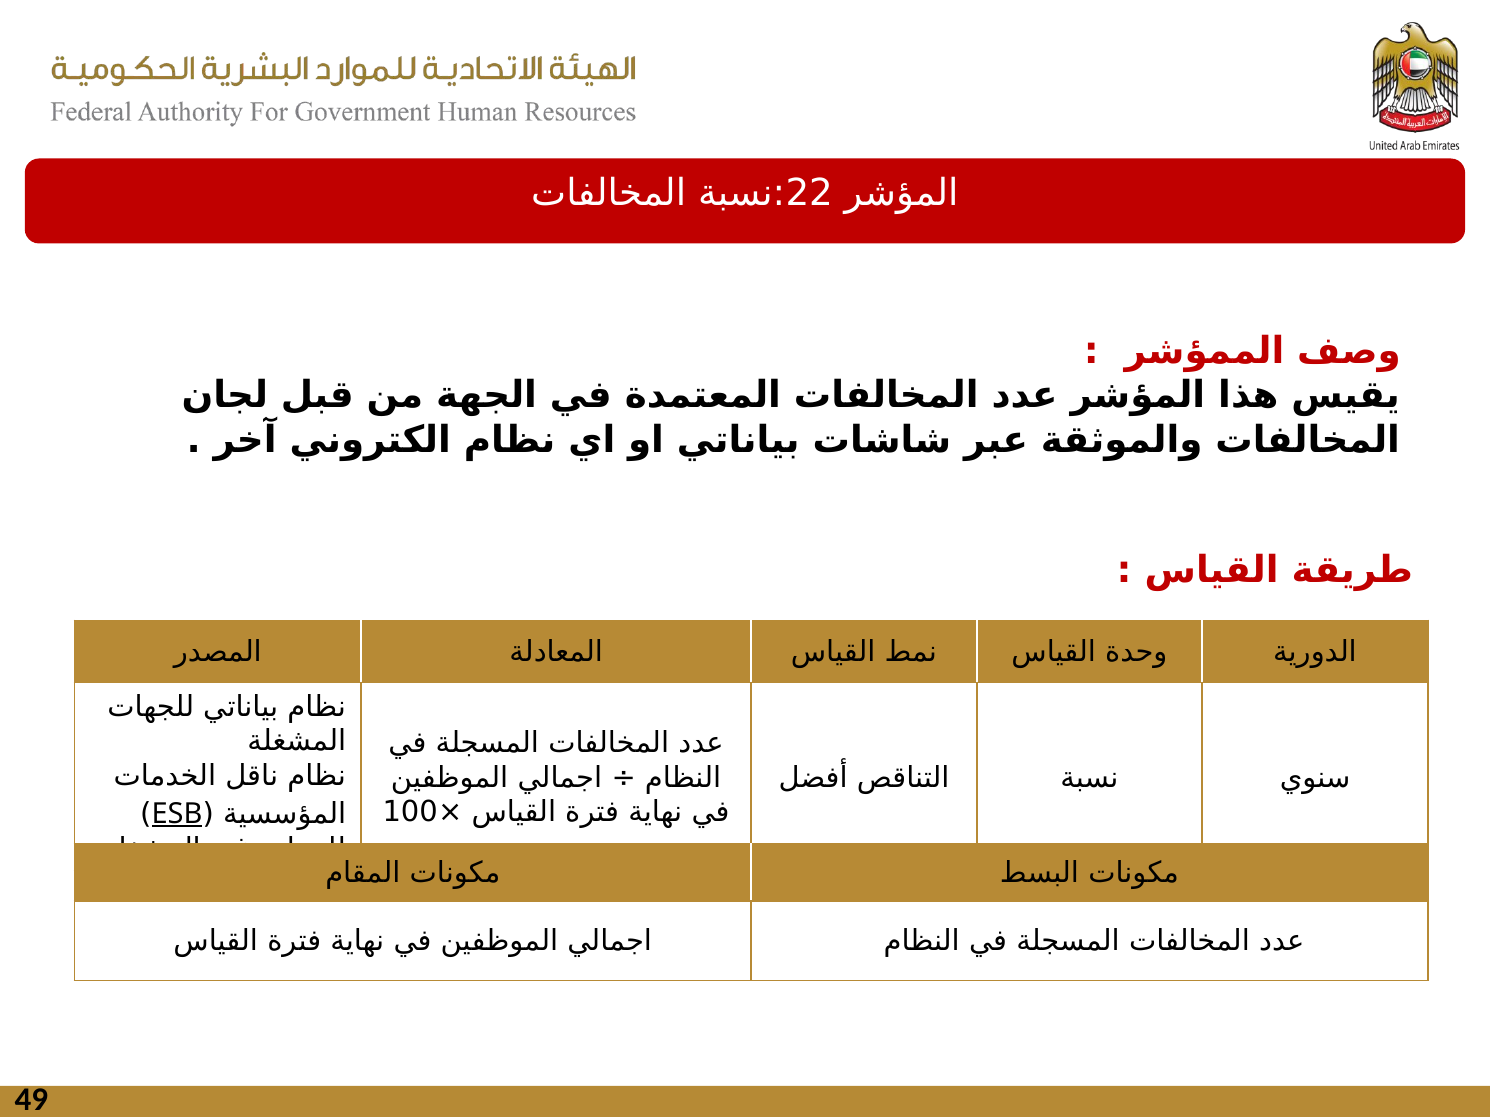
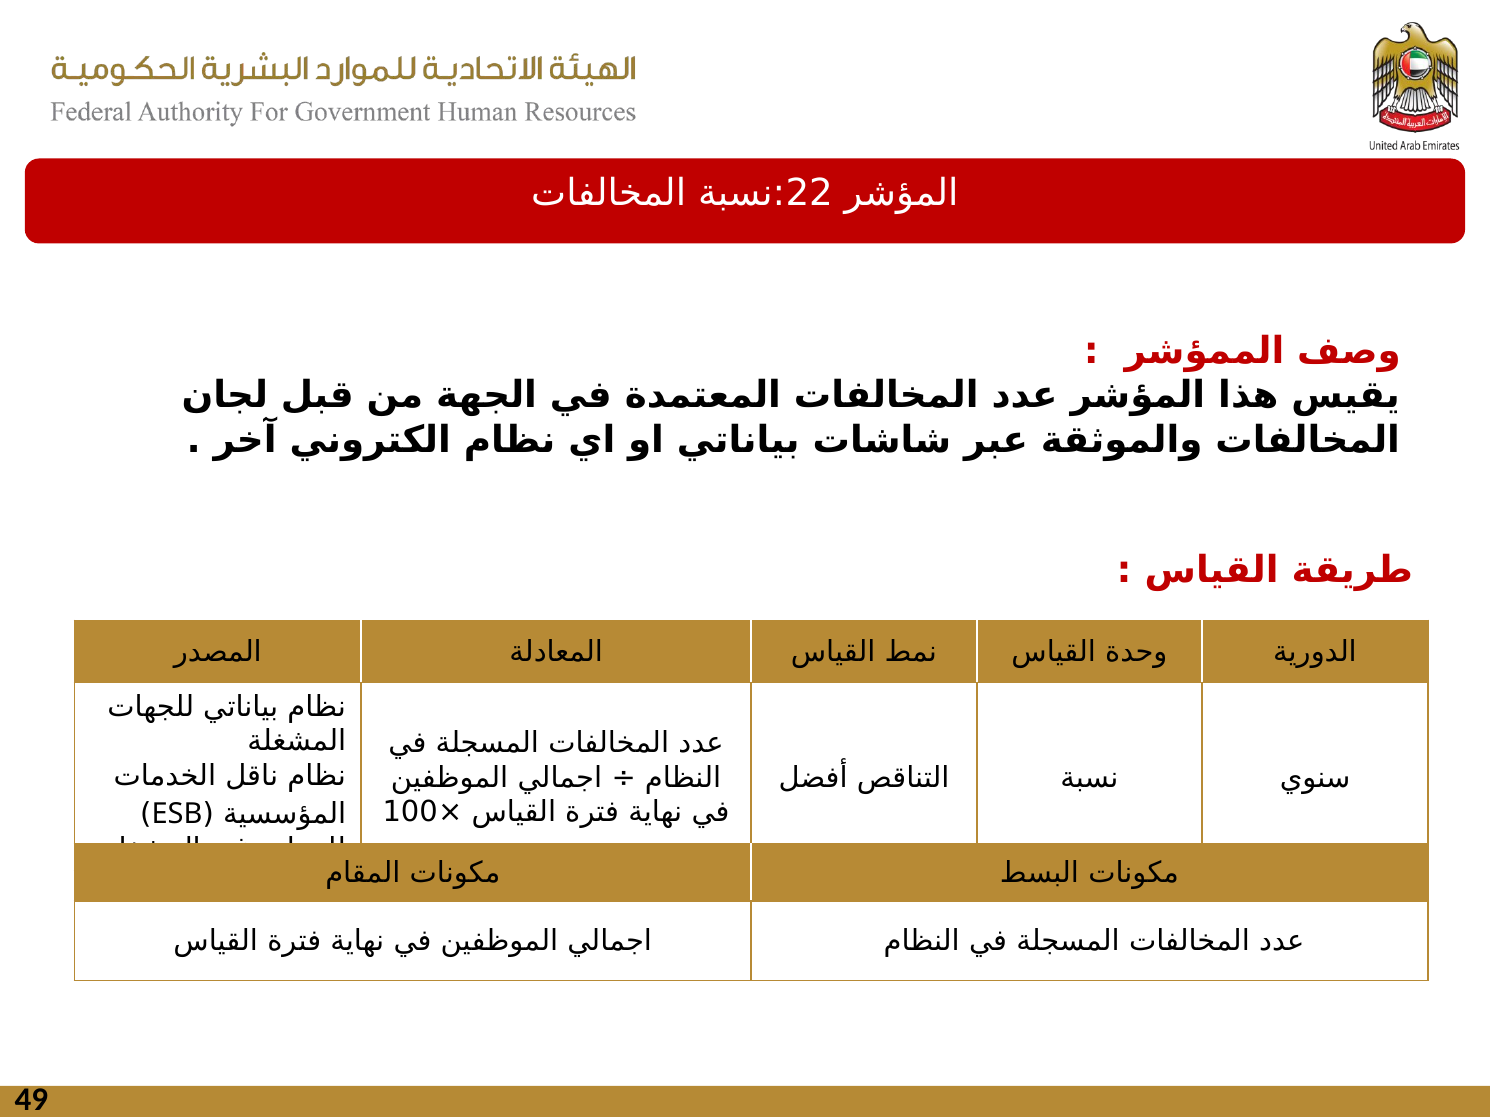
ESB underline: present -> none
